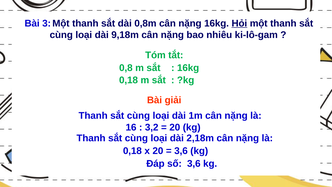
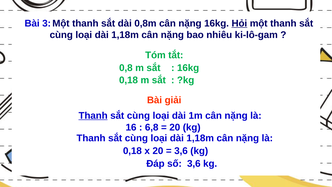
9,18m at (125, 35): 9,18m -> 1,18m
Thanh at (93, 115) underline: none -> present
3,2: 3,2 -> 6,8
2,18m at (200, 138): 2,18m -> 1,18m
